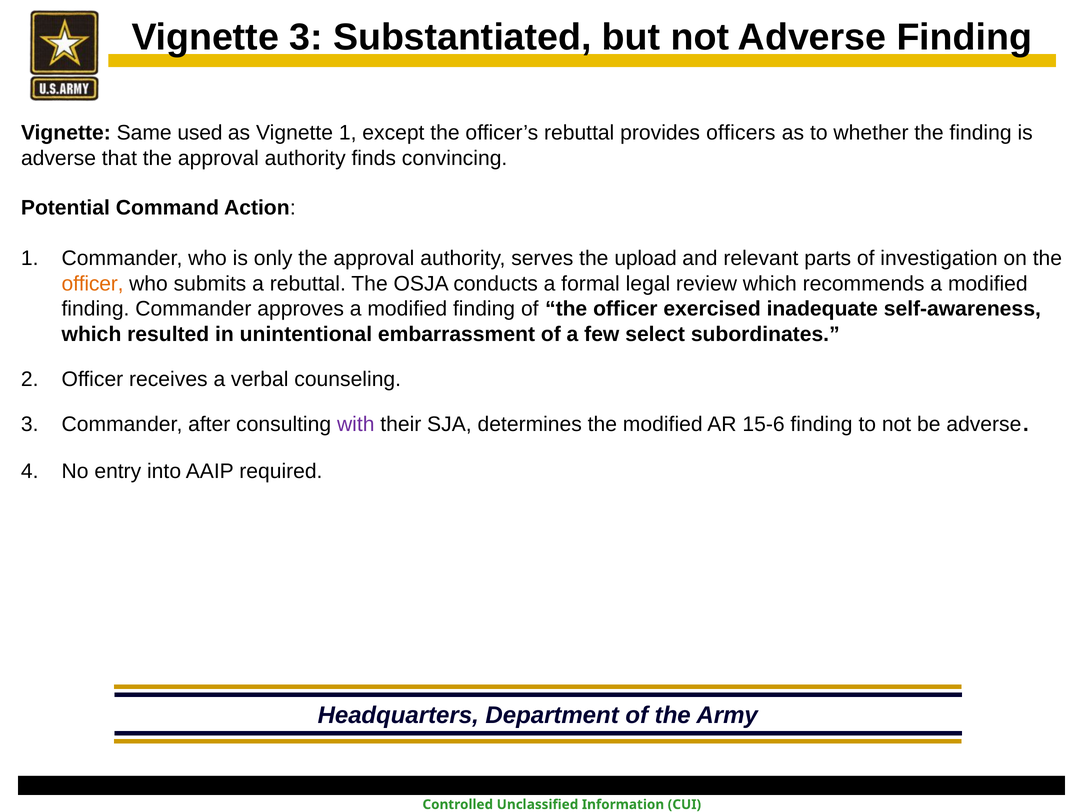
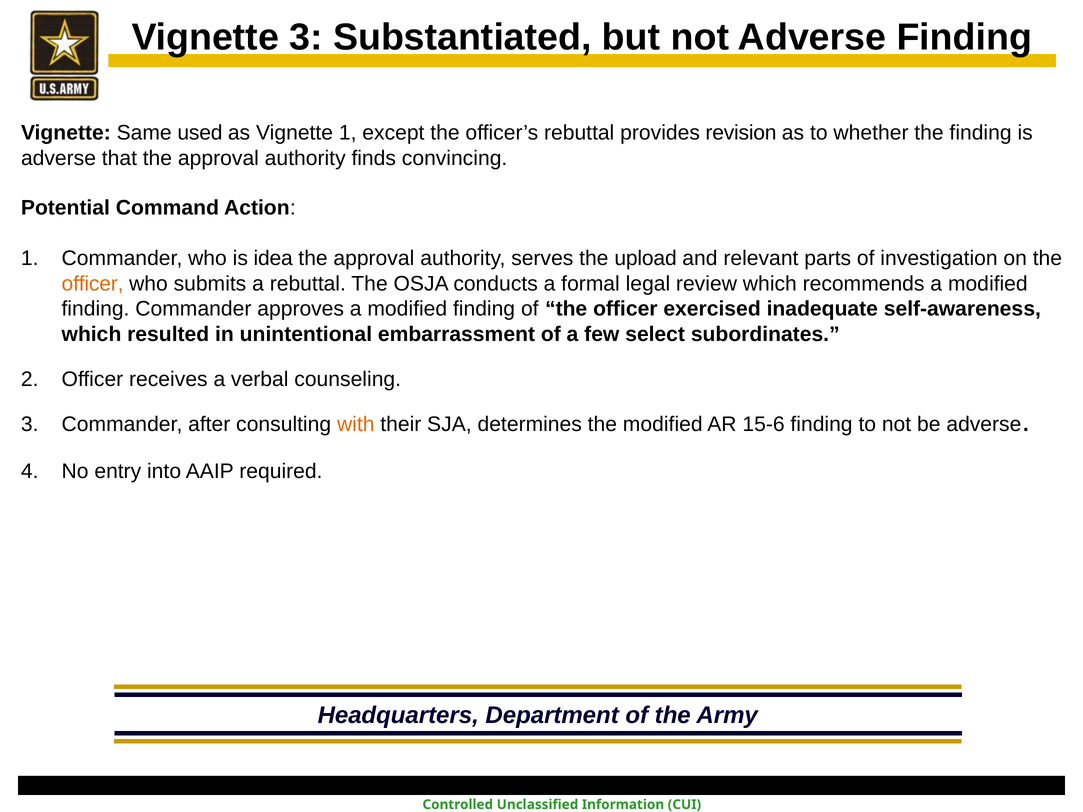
officers: officers -> revision
only: only -> idea
with colour: purple -> orange
